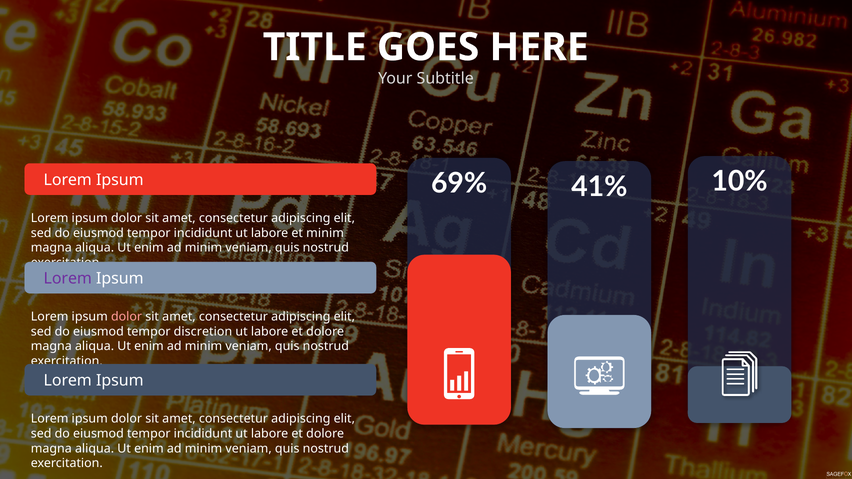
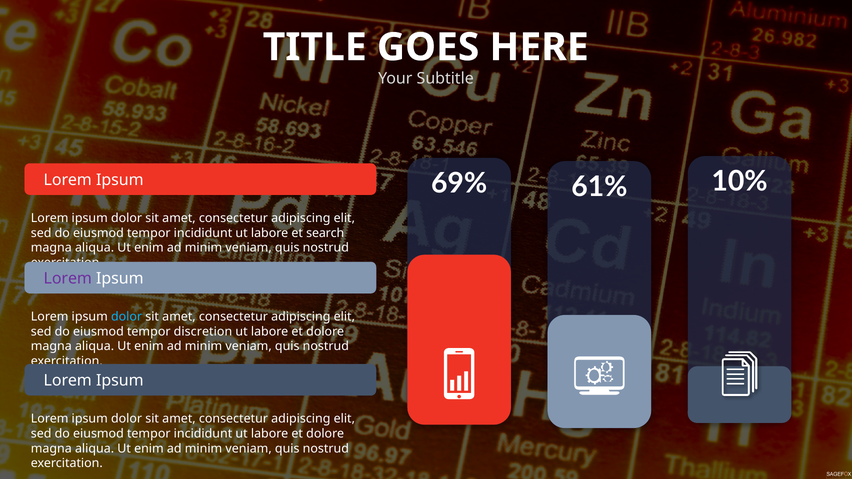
41%: 41% -> 61%
et minim: minim -> search
dolor at (127, 317) colour: pink -> light blue
